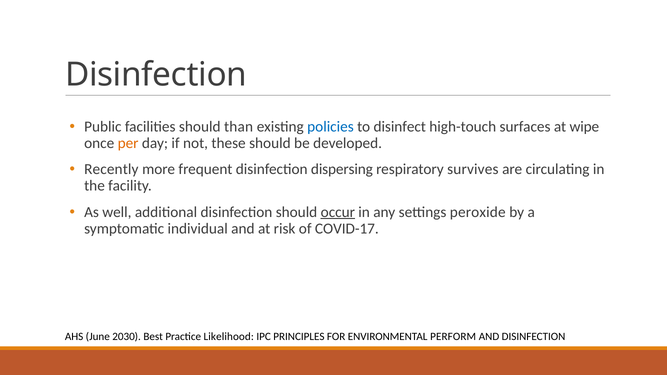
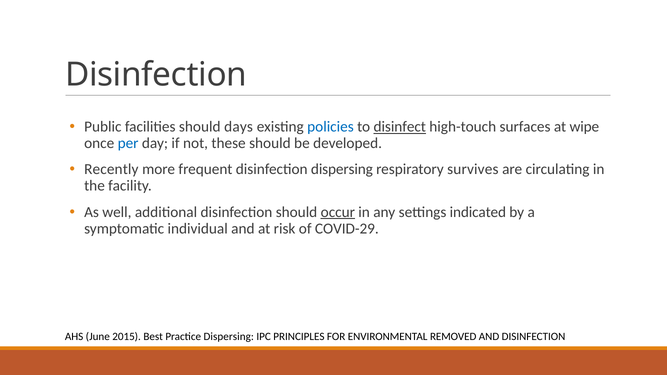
than: than -> days
disinfect underline: none -> present
per colour: orange -> blue
peroxide: peroxide -> indicated
COVID-17: COVID-17 -> COVID-29
2030: 2030 -> 2015
Practice Likelihood: Likelihood -> Dispersing
PERFORM: PERFORM -> REMOVED
